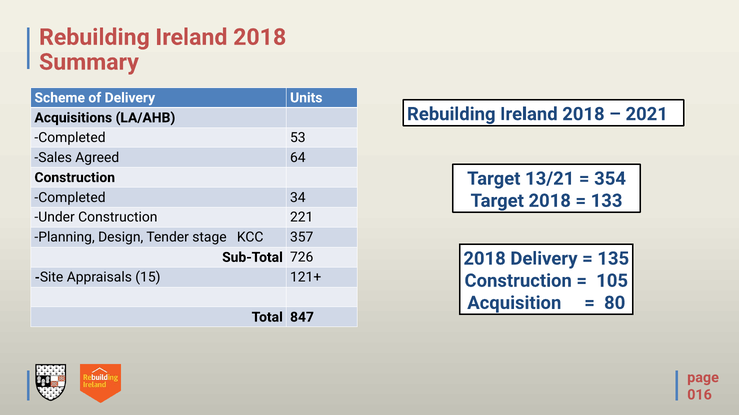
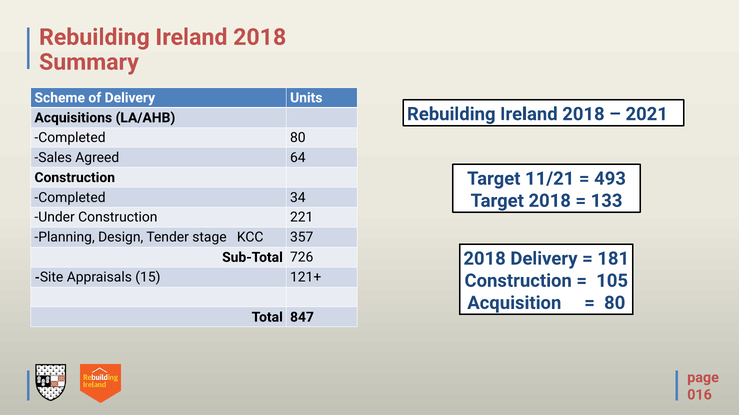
Completed 53: 53 -> 80
13/21: 13/21 -> 11/21
354: 354 -> 493
135: 135 -> 181
